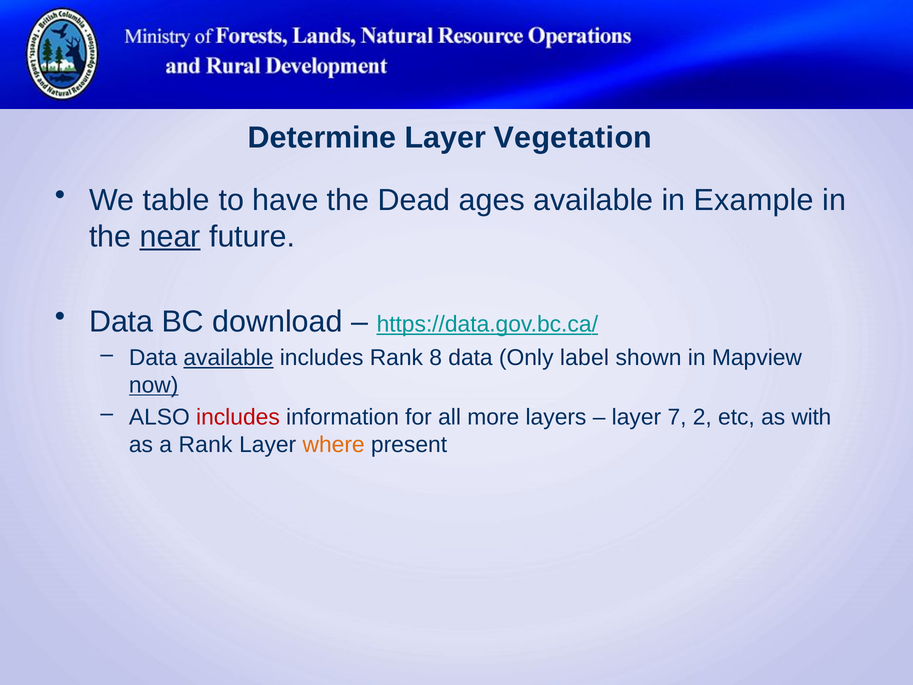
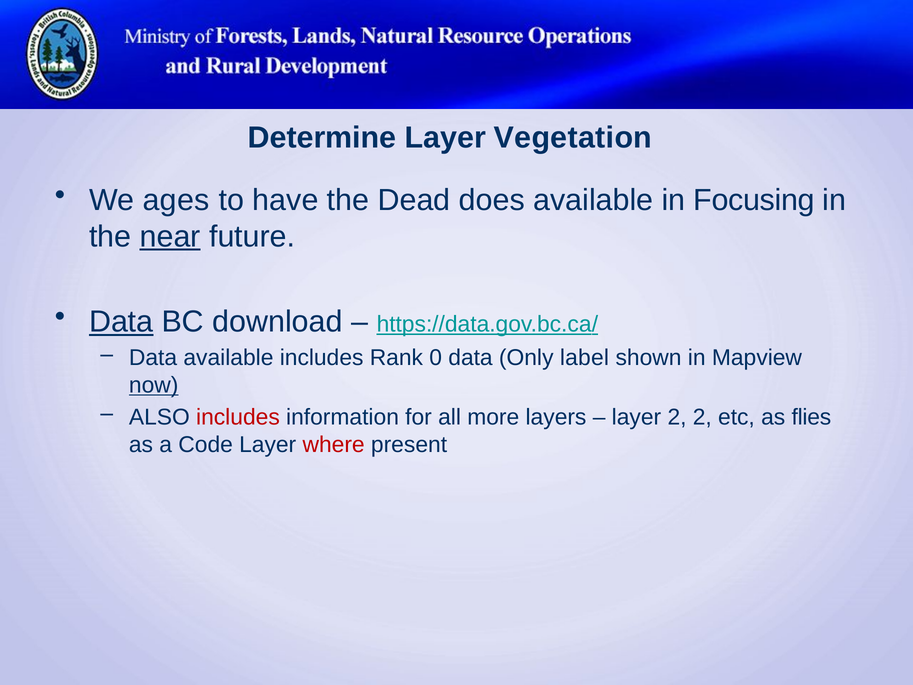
table: table -> ages
ages: ages -> does
Example: Example -> Focusing
Data at (121, 322) underline: none -> present
available at (228, 358) underline: present -> none
8: 8 -> 0
layer 7: 7 -> 2
with: with -> flies
a Rank: Rank -> Code
where colour: orange -> red
